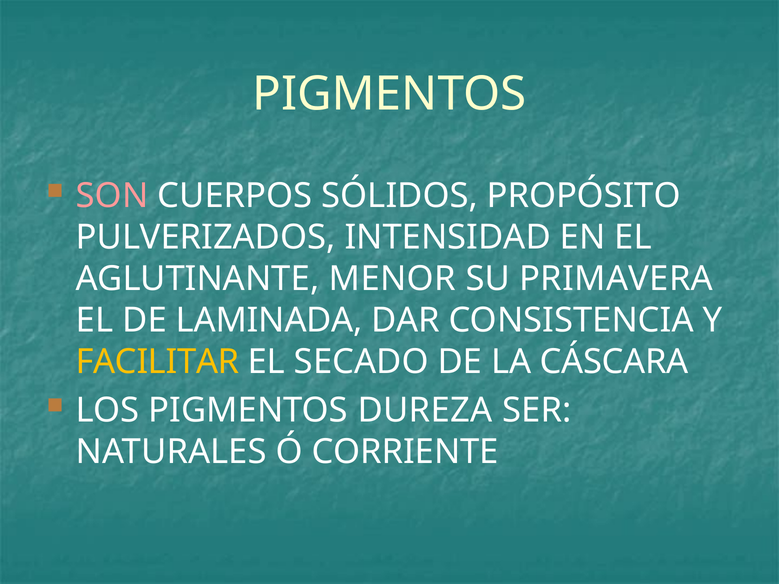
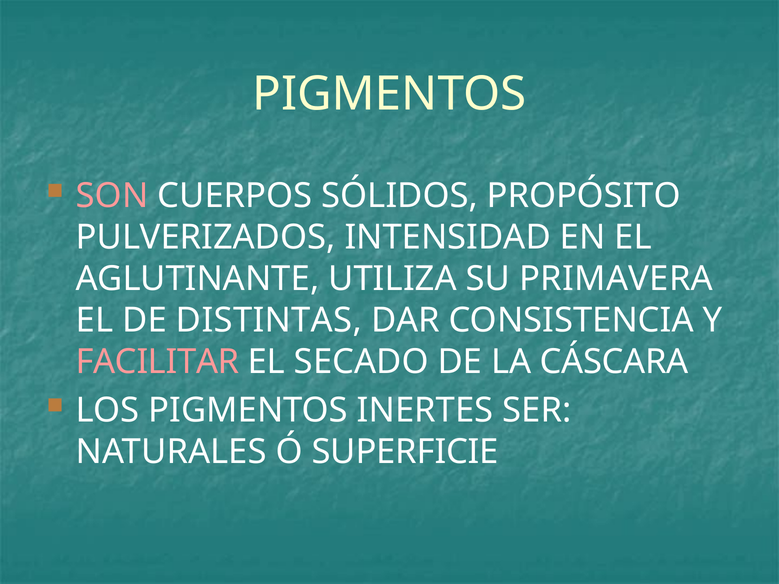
MENOR: MENOR -> UTILIZA
LAMINADA: LAMINADA -> DISTINTAS
FACILITAR colour: yellow -> pink
DUREZA: DUREZA -> INERTES
CORRIENTE: CORRIENTE -> SUPERFICIE
